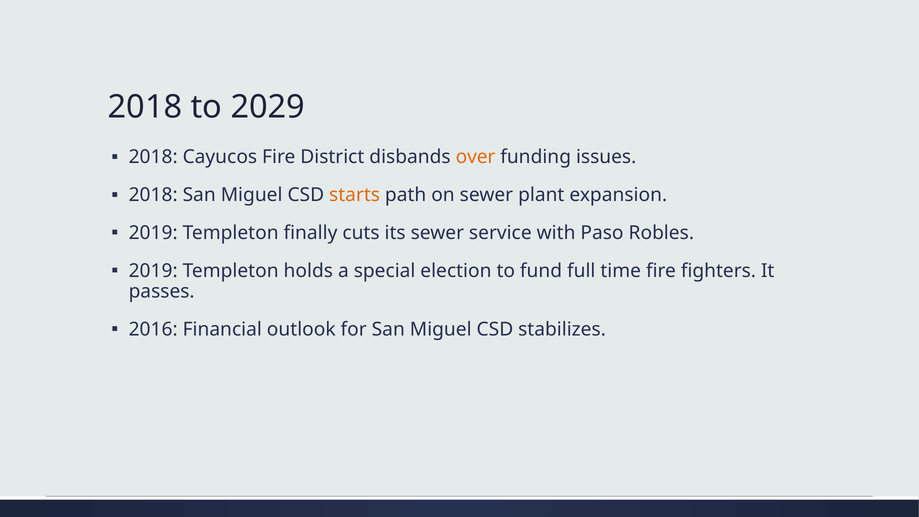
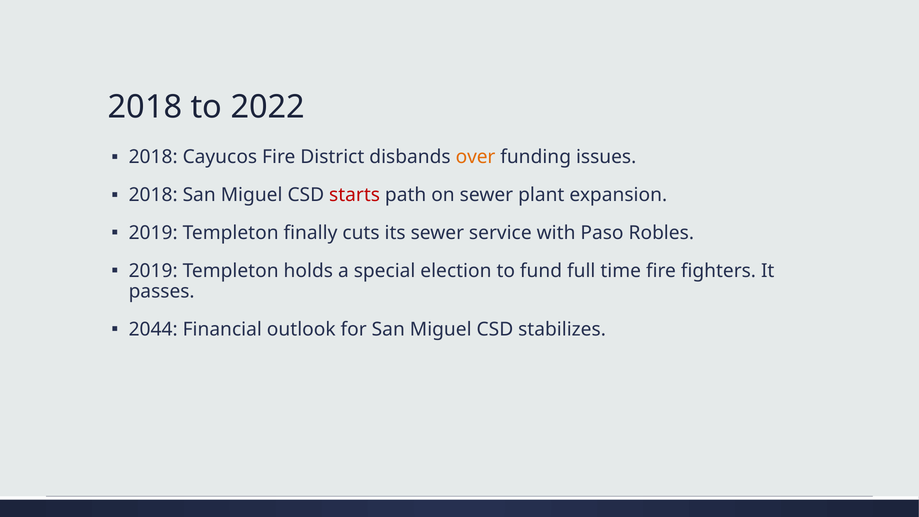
2029: 2029 -> 2022
starts colour: orange -> red
2016: 2016 -> 2044
